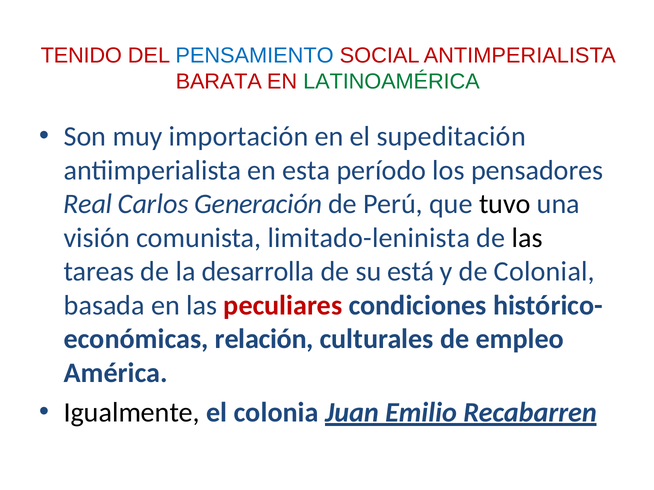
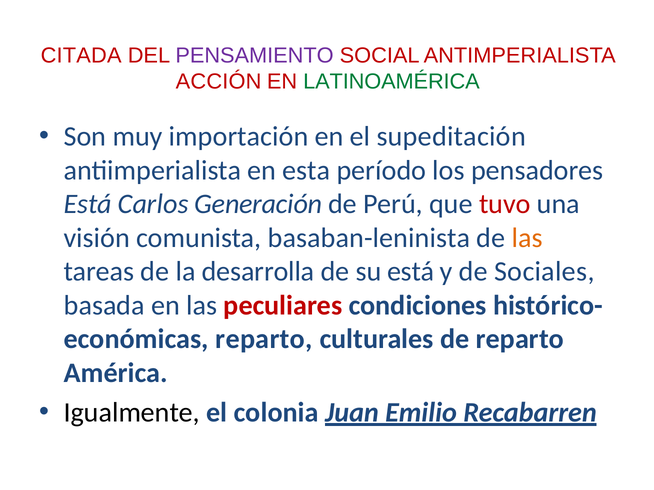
TENIDO: TENIDO -> CITADA
PENSAMIENTO colour: blue -> purple
BARATA: BARATA -> ACCIÓN
Real at (88, 204): Real -> Está
tuvo colour: black -> red
limitado-leninista: limitado-leninista -> basaban-leninista
las at (527, 238) colour: black -> orange
Colonial: Colonial -> Sociales
relación at (264, 339): relación -> reparto
de empleo: empleo -> reparto
